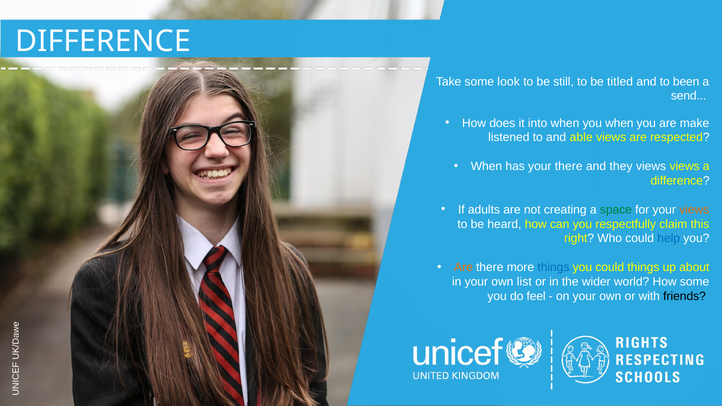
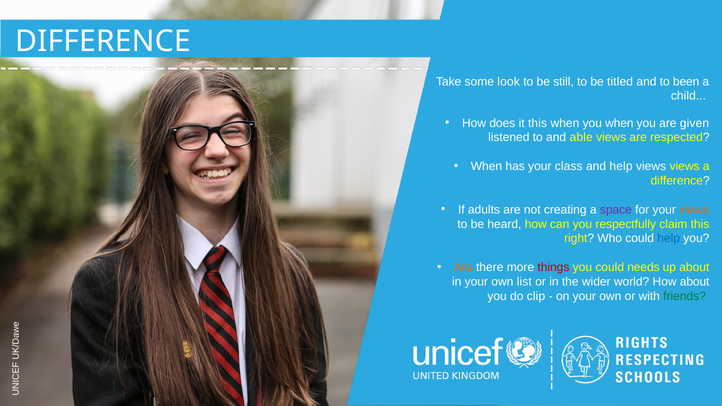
send: send -> child
it into: into -> this
make: make -> given
your there: there -> class
and they: they -> help
space colour: green -> purple
things at (553, 267) colour: blue -> red
could things: things -> needs
How some: some -> about
feel: feel -> clip
friends colour: black -> green
